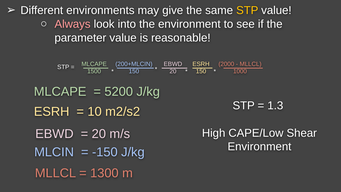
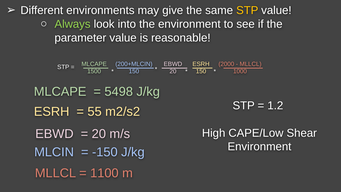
Always colour: pink -> light green
5200: 5200 -> 5498
1.3: 1.3 -> 1.2
10: 10 -> 55
1300: 1300 -> 1100
